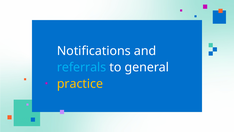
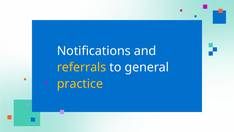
referrals colour: light blue -> yellow
